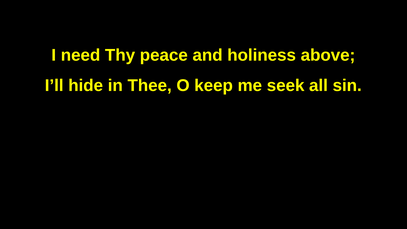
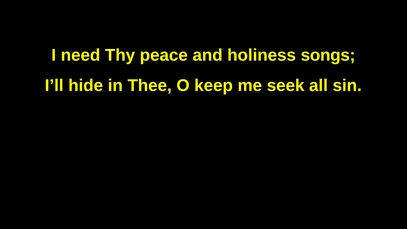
above: above -> songs
